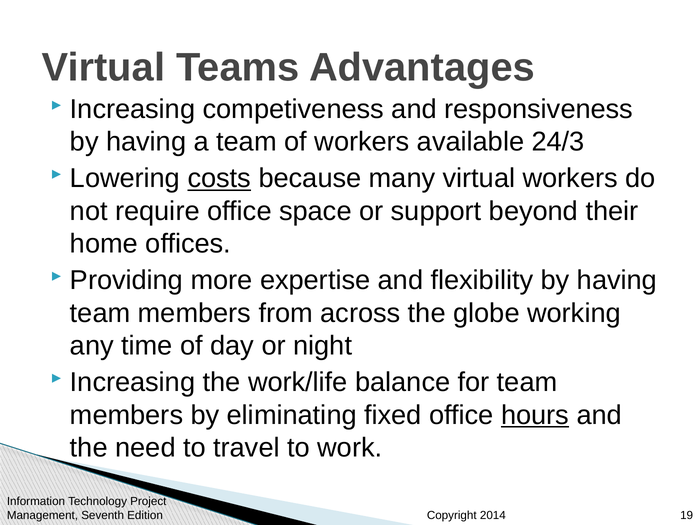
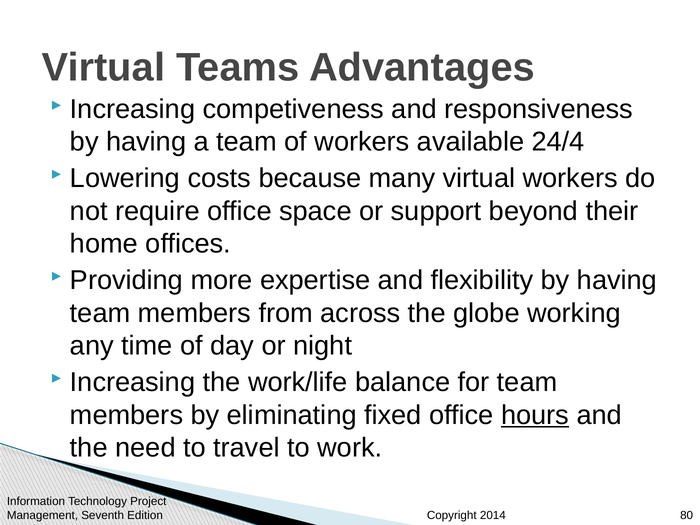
24/3: 24/3 -> 24/4
costs underline: present -> none
19: 19 -> 80
